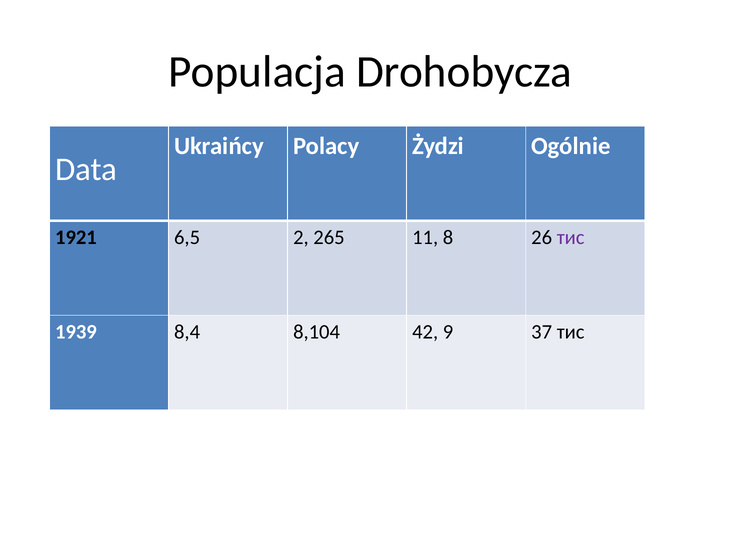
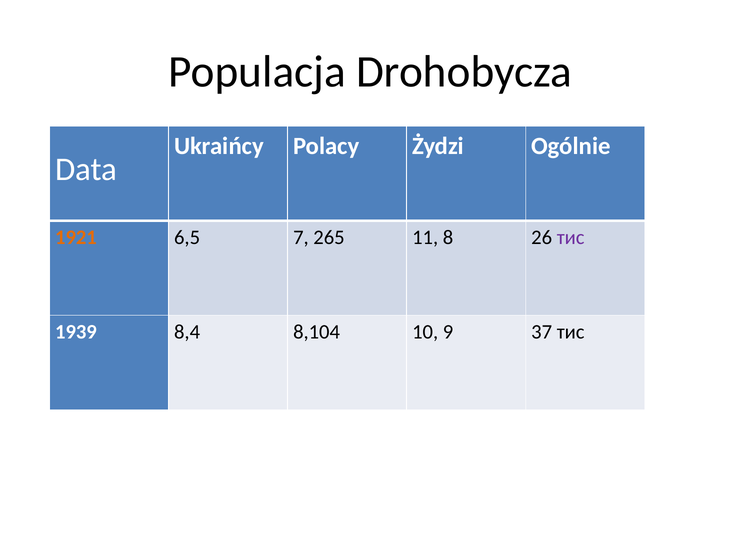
1921 colour: black -> orange
2: 2 -> 7
42: 42 -> 10
